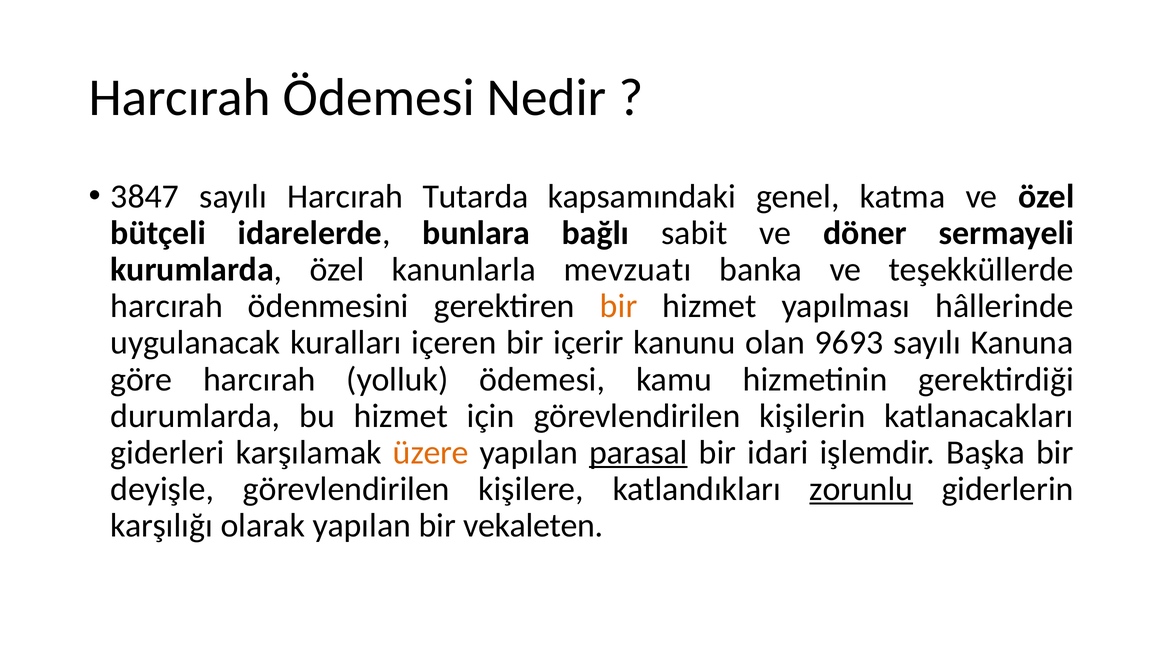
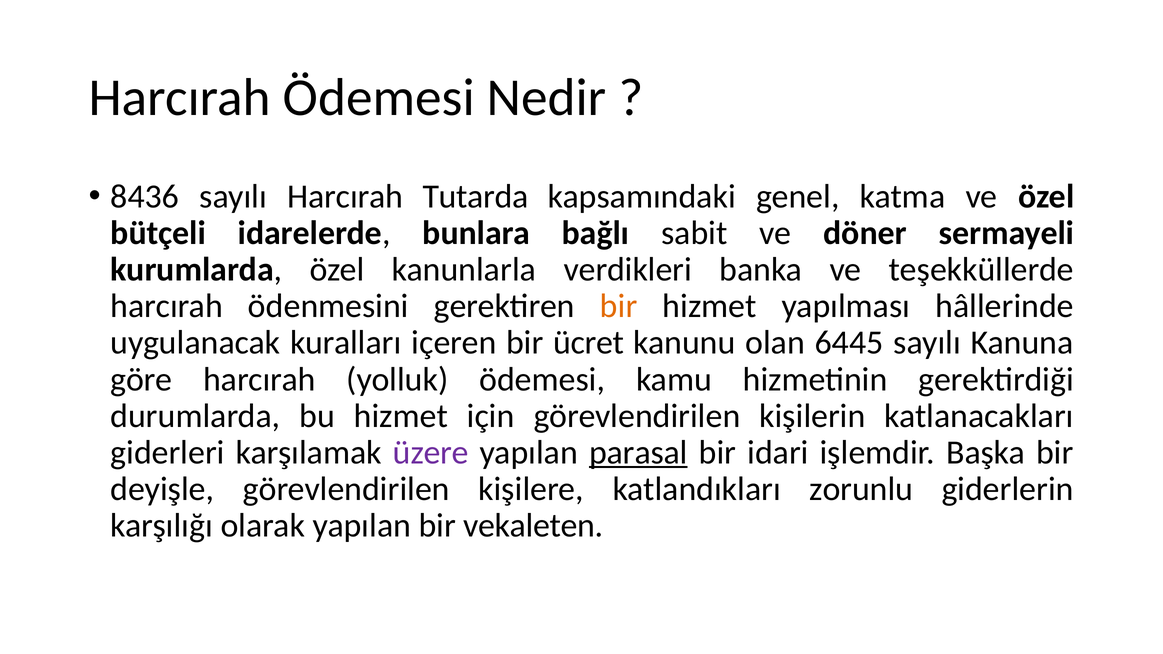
3847: 3847 -> 8436
mevzuatı: mevzuatı -> verdikleri
içerir: içerir -> ücret
9693: 9693 -> 6445
üzere colour: orange -> purple
zorunlu underline: present -> none
